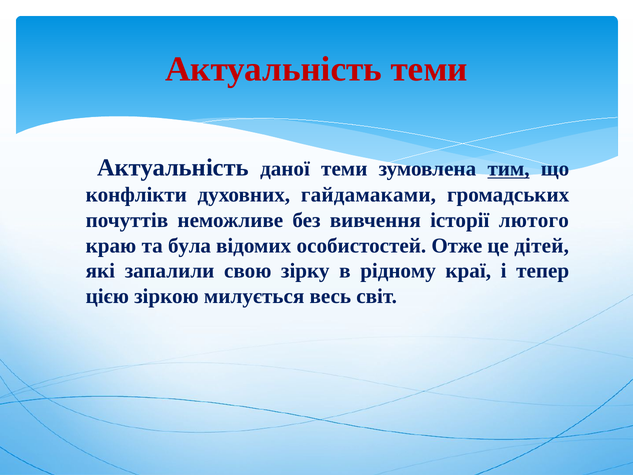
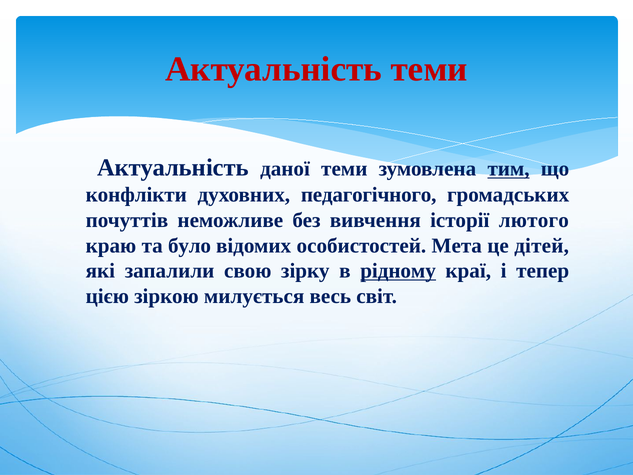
гайдамаками: гайдамаками -> педагогічного
була: була -> було
Отже: Отже -> Мета
рідному underline: none -> present
